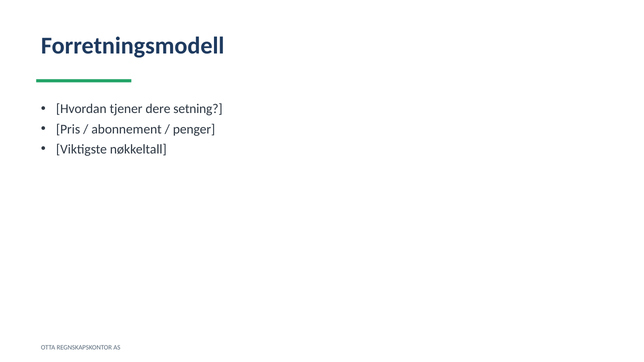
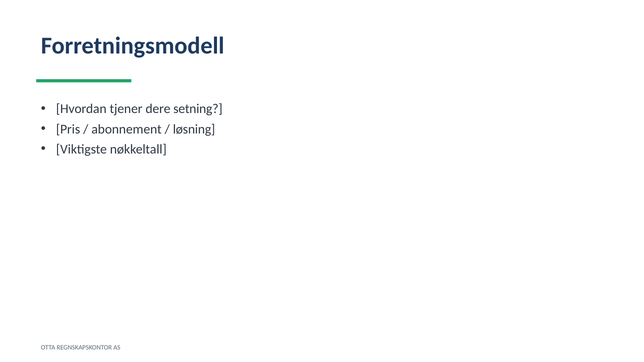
penger: penger -> løsning
